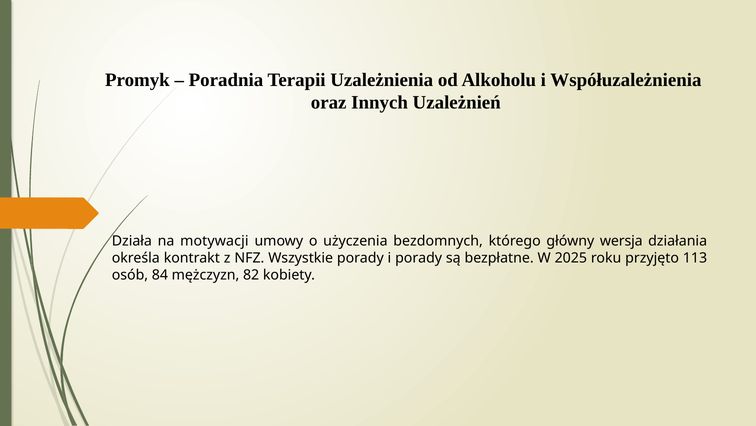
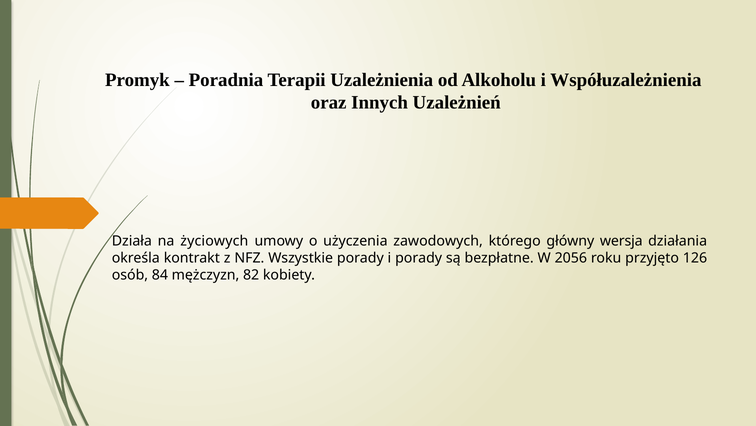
motywacji: motywacji -> życiowych
bezdomnych: bezdomnych -> zawodowych
2025: 2025 -> 2056
113: 113 -> 126
